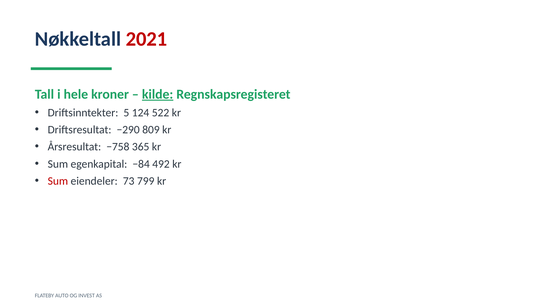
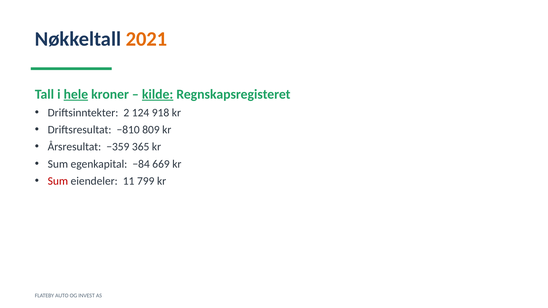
2021 colour: red -> orange
hele underline: none -> present
5: 5 -> 2
522: 522 -> 918
−290: −290 -> −810
−758: −758 -> −359
492: 492 -> 669
73: 73 -> 11
